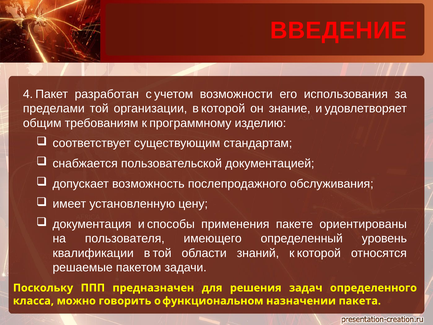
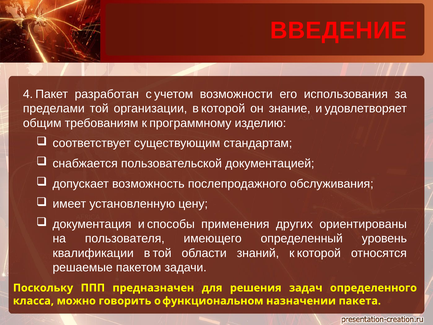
пакете: пакете -> других
